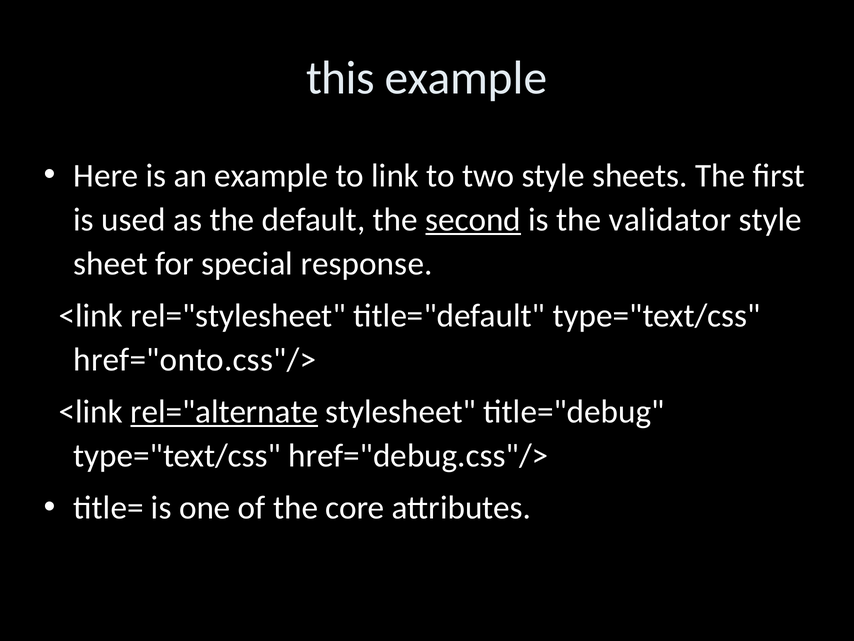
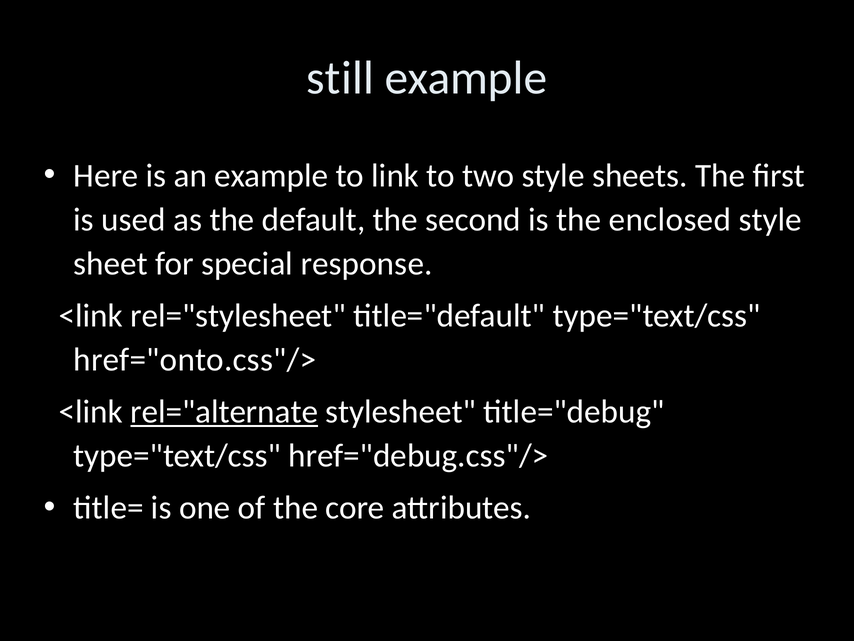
this: this -> still
second underline: present -> none
validator: validator -> enclosed
